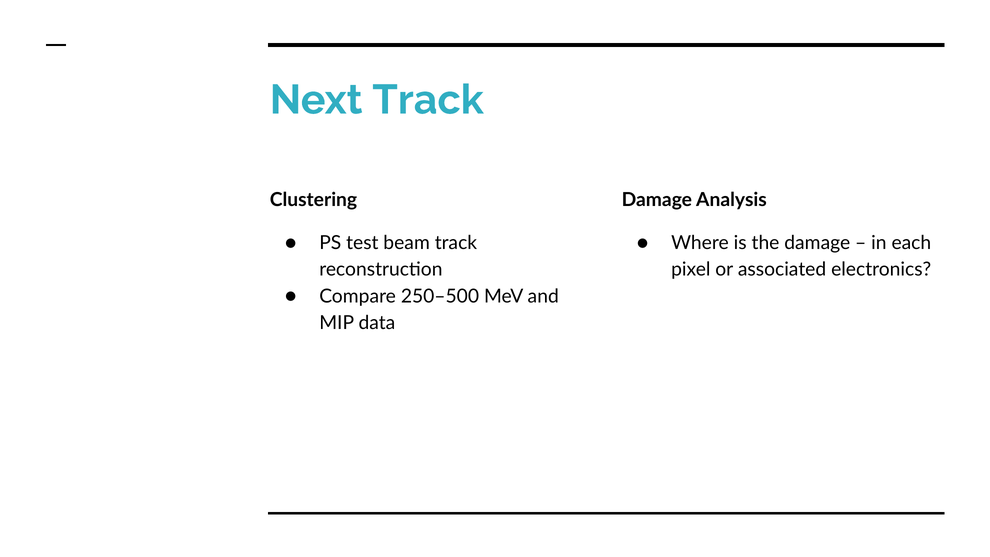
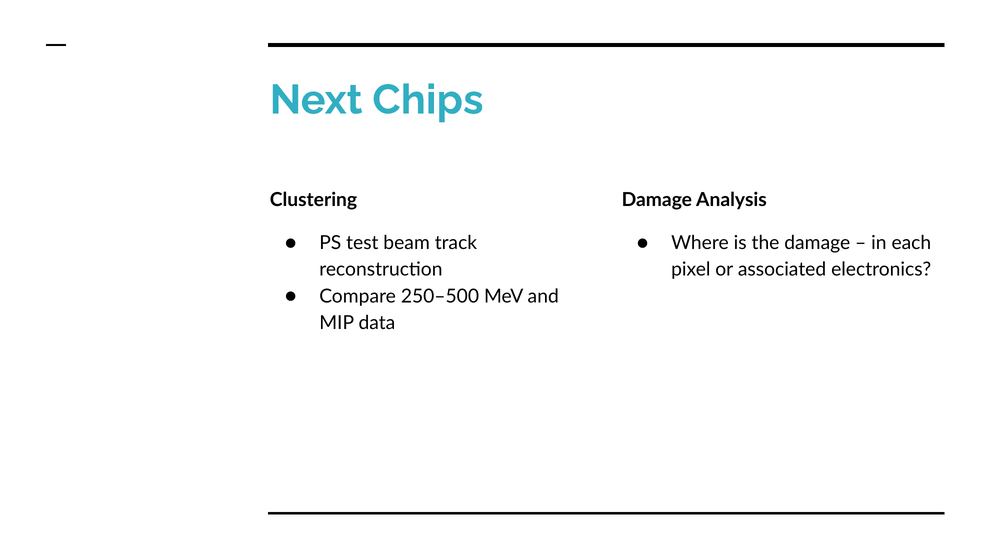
Next Track: Track -> Chips
